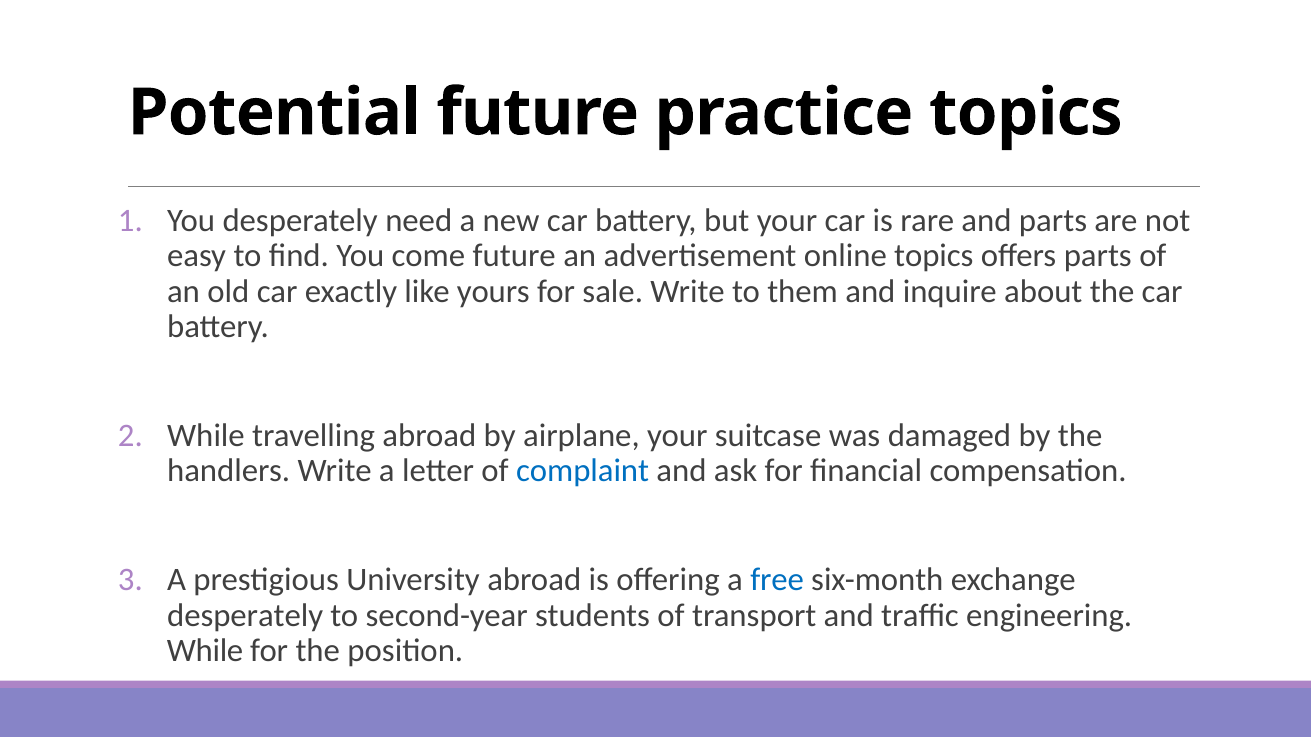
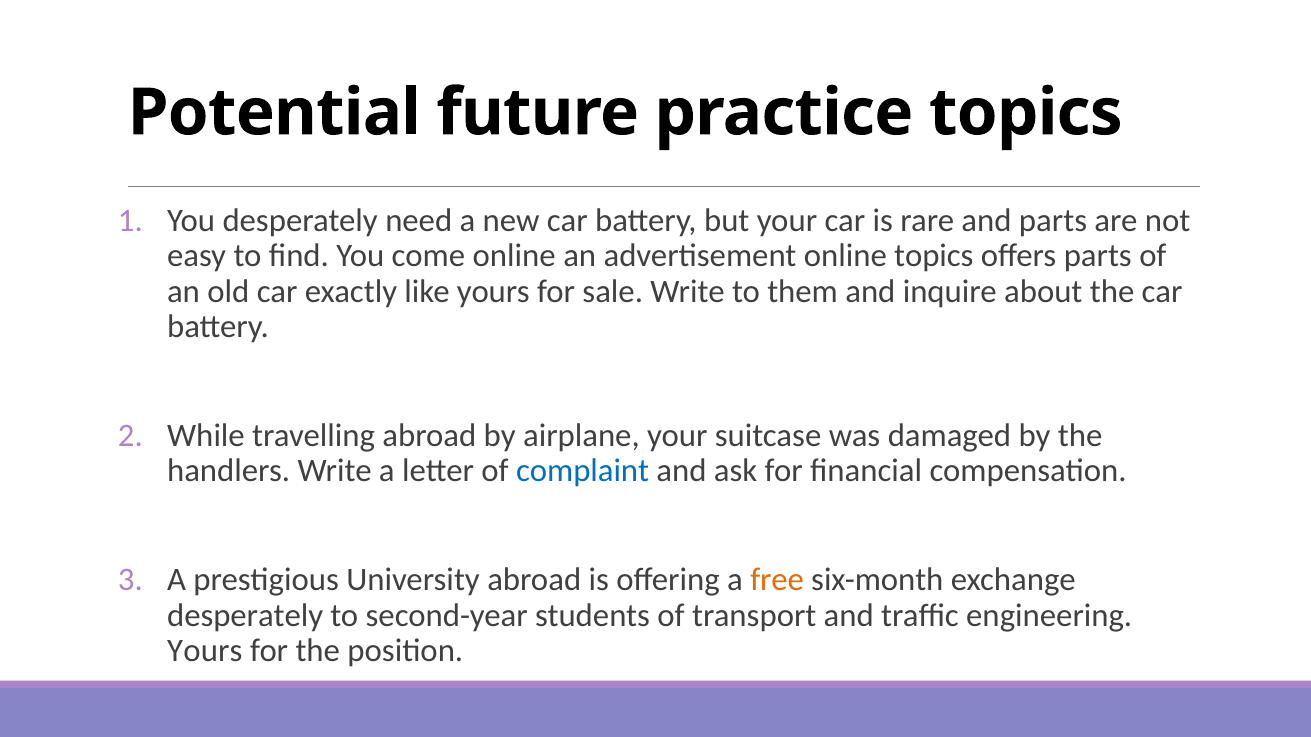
come future: future -> online
free colour: blue -> orange
While at (205, 651): While -> Yours
